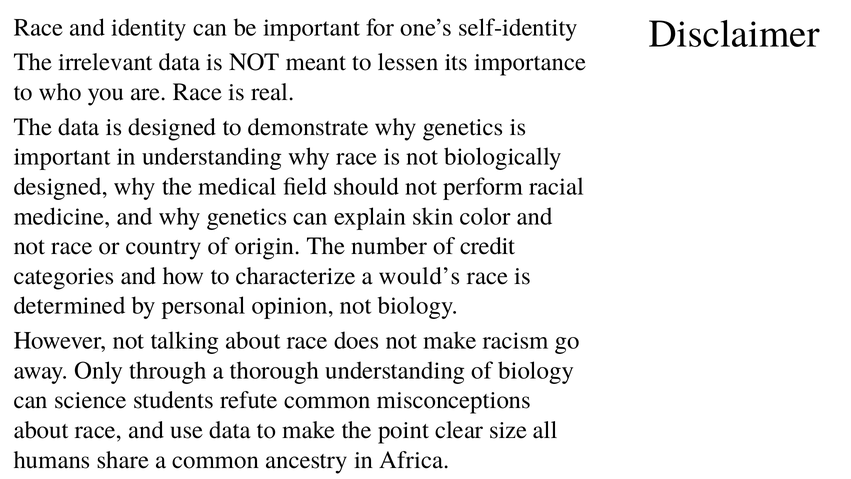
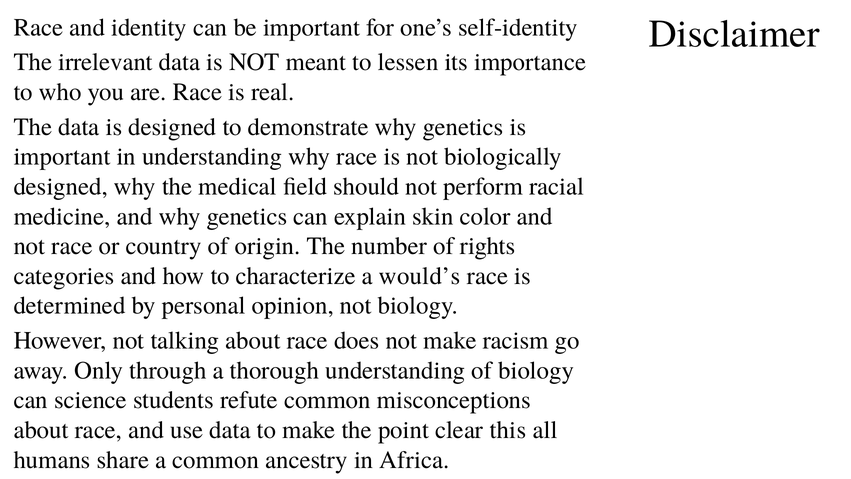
credit: credit -> rights
size: size -> this
